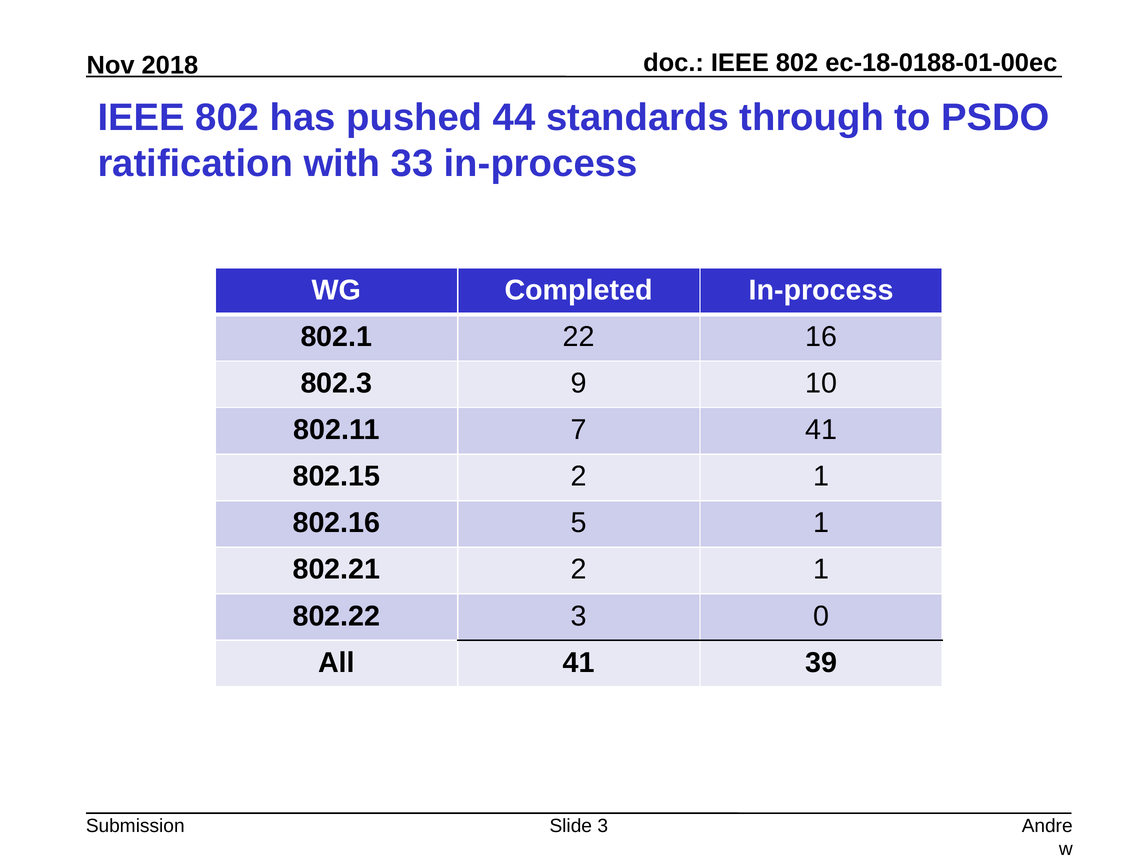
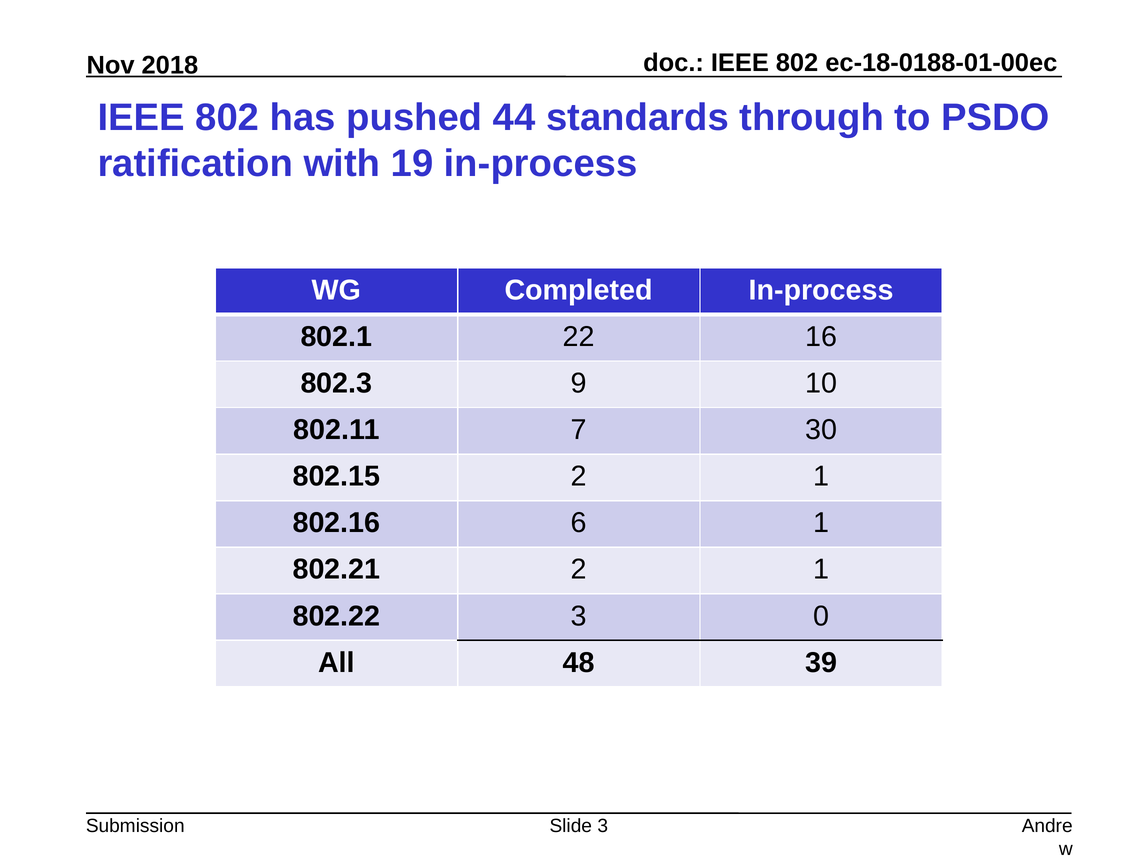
33: 33 -> 19
7 41: 41 -> 30
5: 5 -> 6
All 41: 41 -> 48
